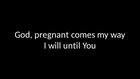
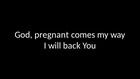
until: until -> back
